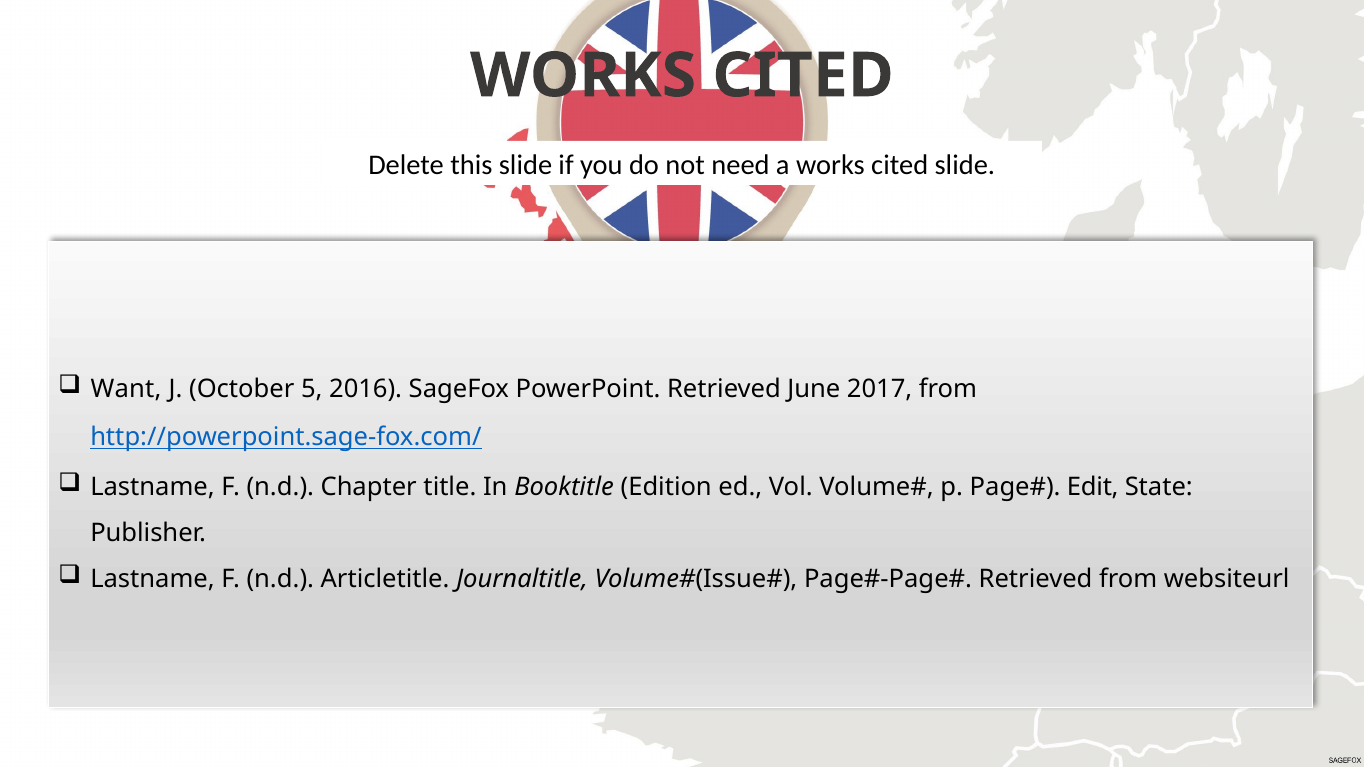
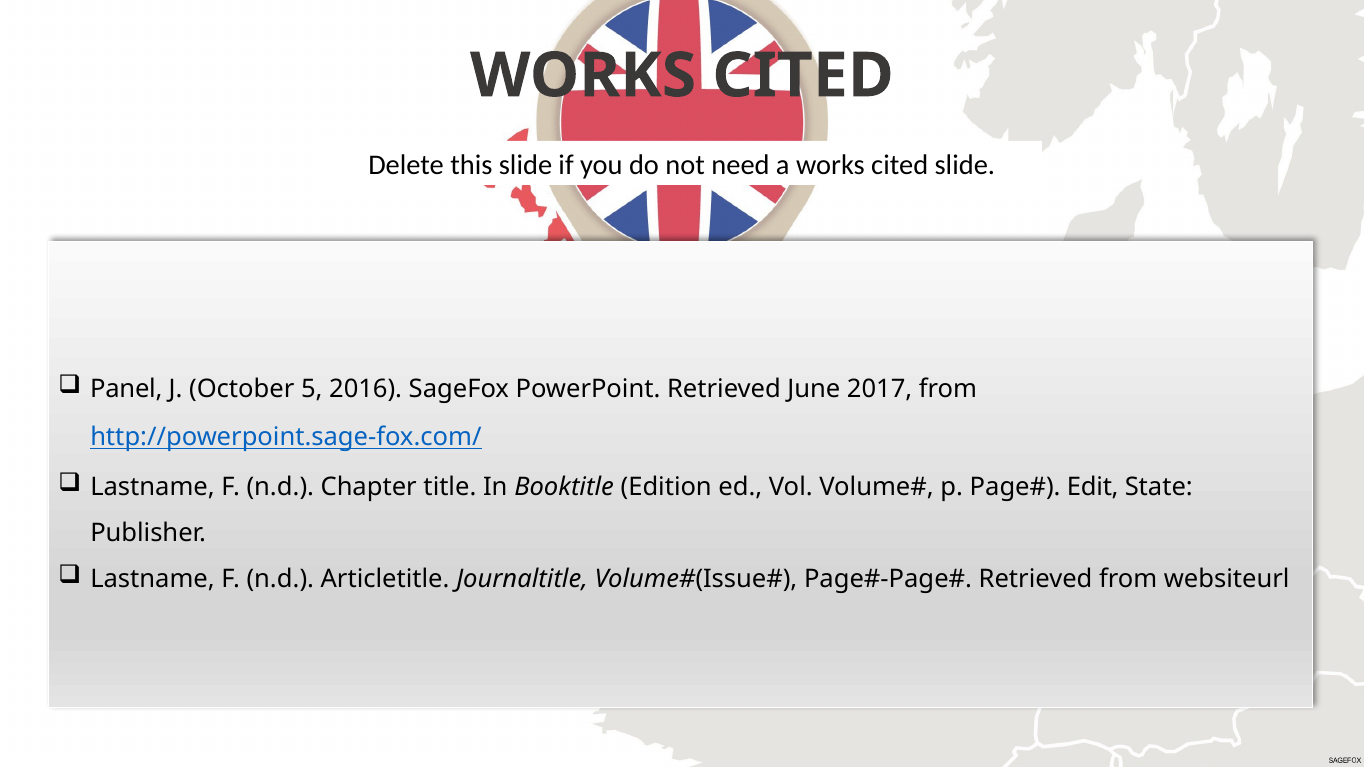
Want: Want -> Panel
